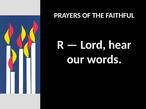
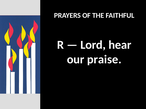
words: words -> praise
